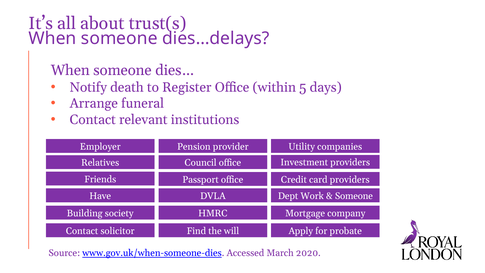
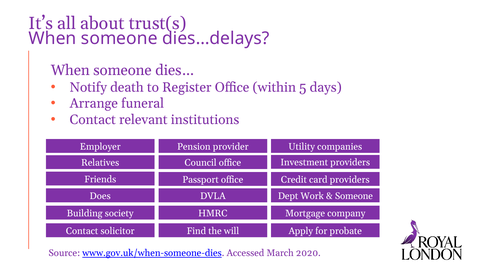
Have: Have -> Does
